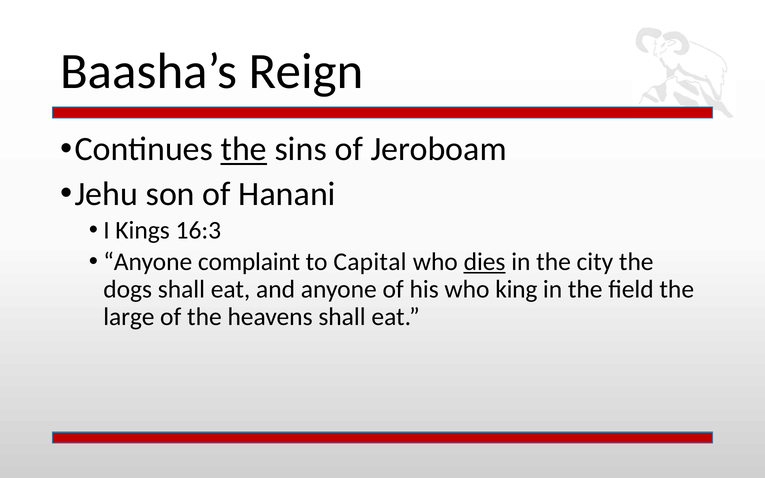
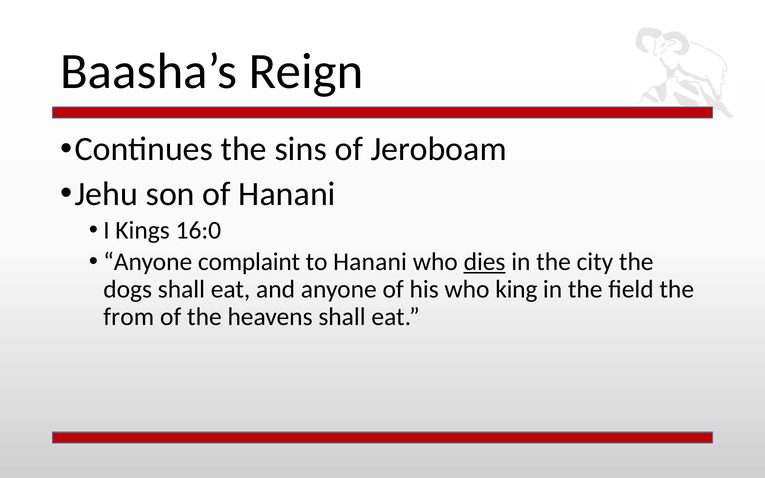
the at (244, 149) underline: present -> none
16:3: 16:3 -> 16:0
to Capital: Capital -> Hanani
large: large -> from
